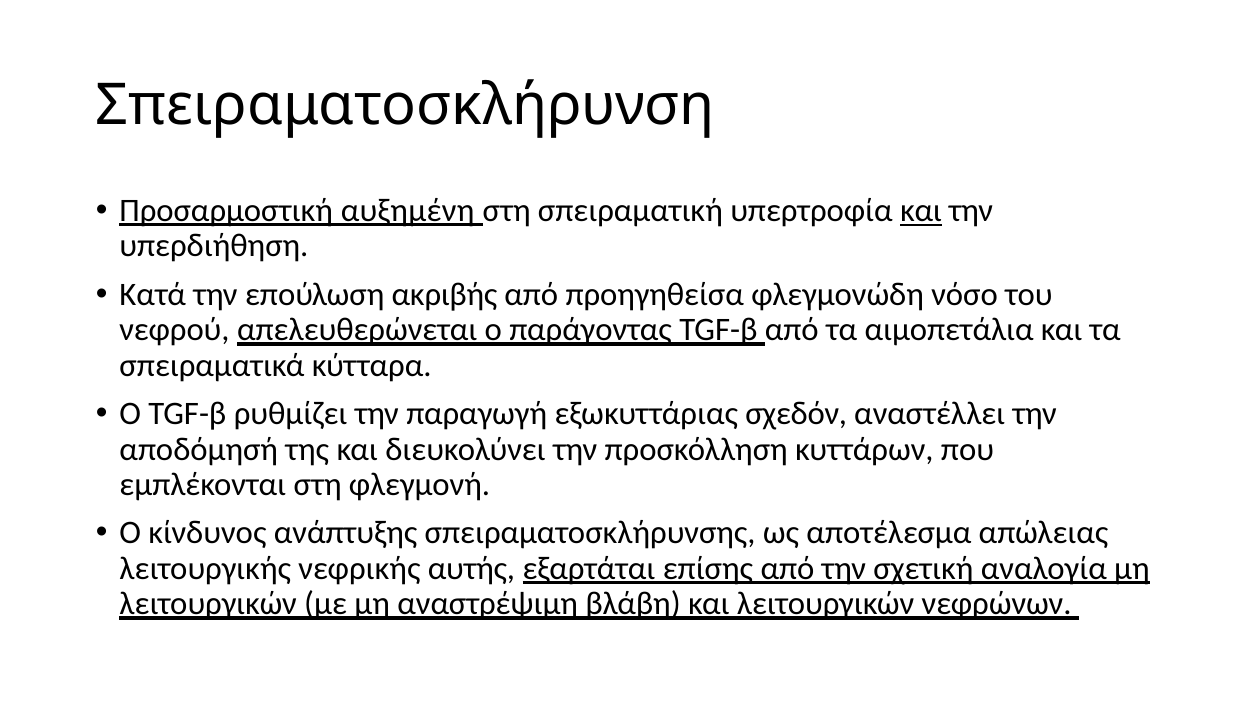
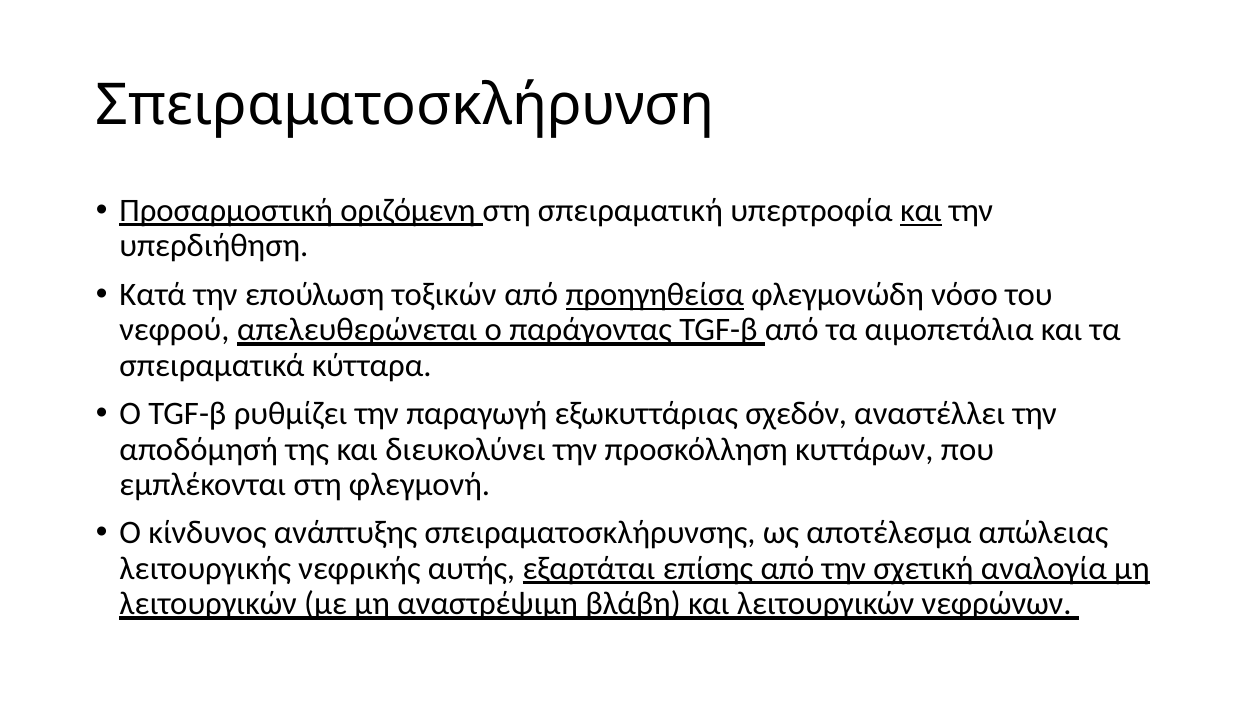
αυξημένη: αυξημένη -> οριζόμενη
ακριβής: ακριβής -> τοξικών
προηγηθείσα underline: none -> present
